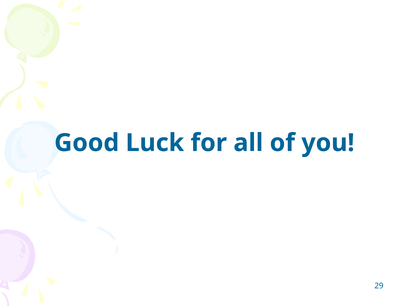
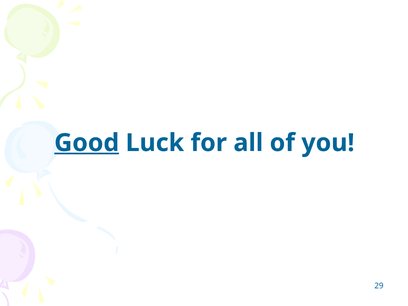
Good underline: none -> present
